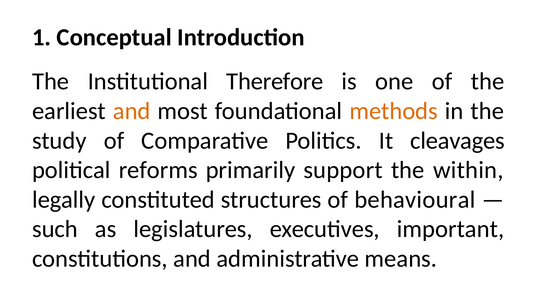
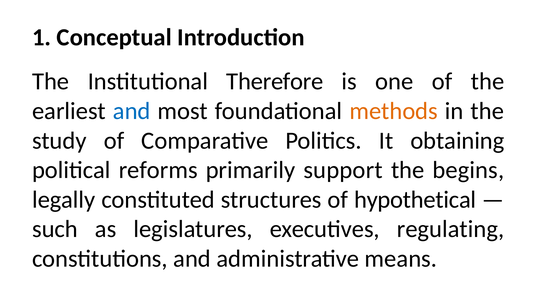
and at (132, 111) colour: orange -> blue
cleavages: cleavages -> obtaining
within: within -> begins
behavioural: behavioural -> hypothetical
important: important -> regulating
